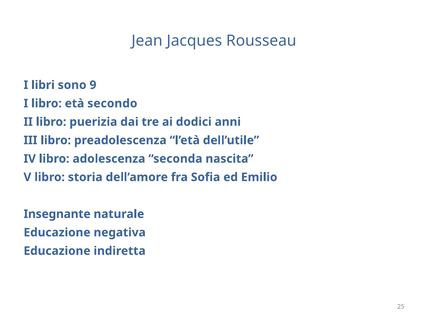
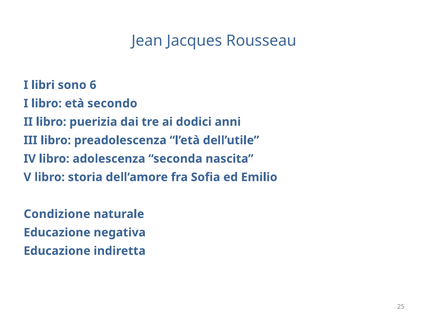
9: 9 -> 6
Insegnante: Insegnante -> Condizione
